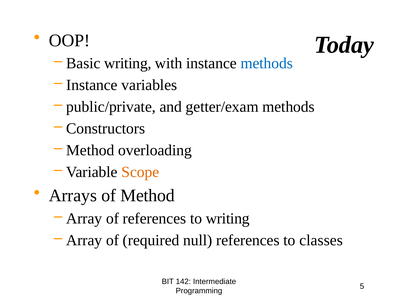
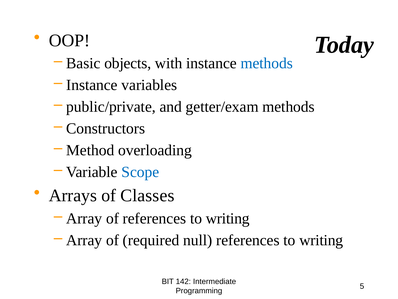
Basic writing: writing -> objects
Scope colour: orange -> blue
of Method: Method -> Classes
null references to classes: classes -> writing
